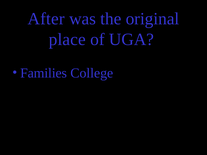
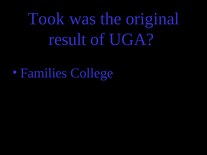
After: After -> Took
place: place -> result
